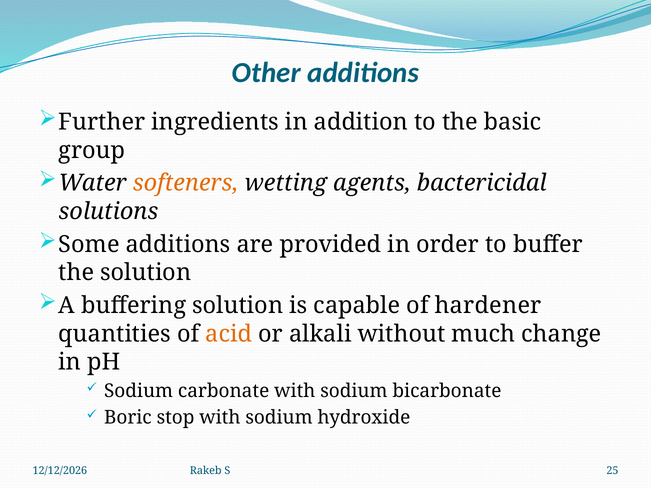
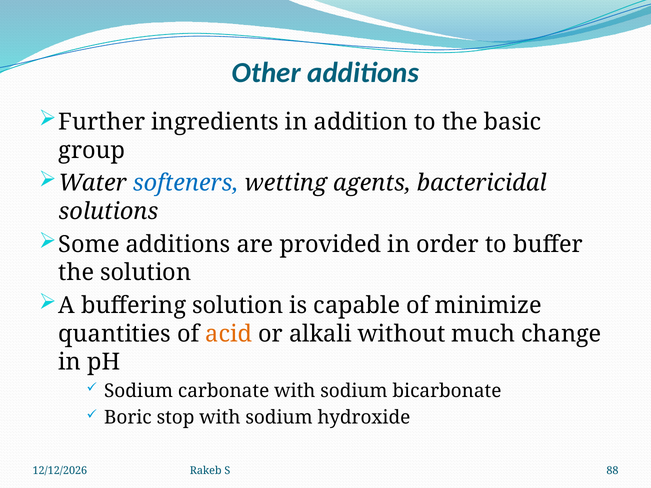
softeners colour: orange -> blue
hardener: hardener -> minimize
25: 25 -> 88
